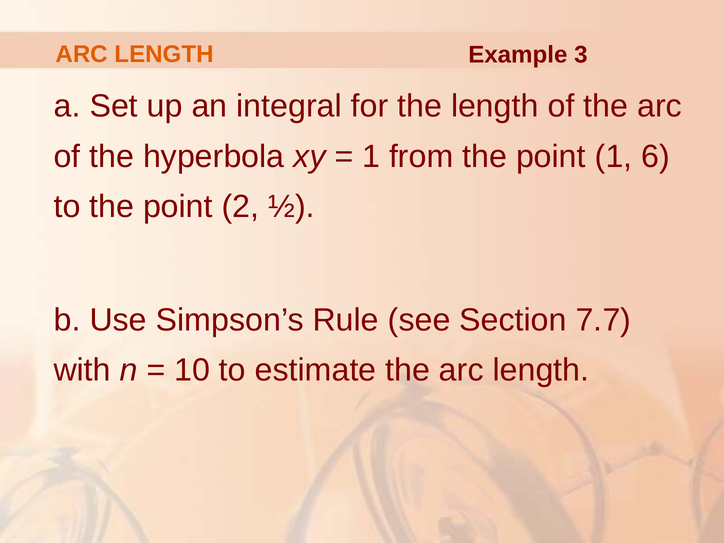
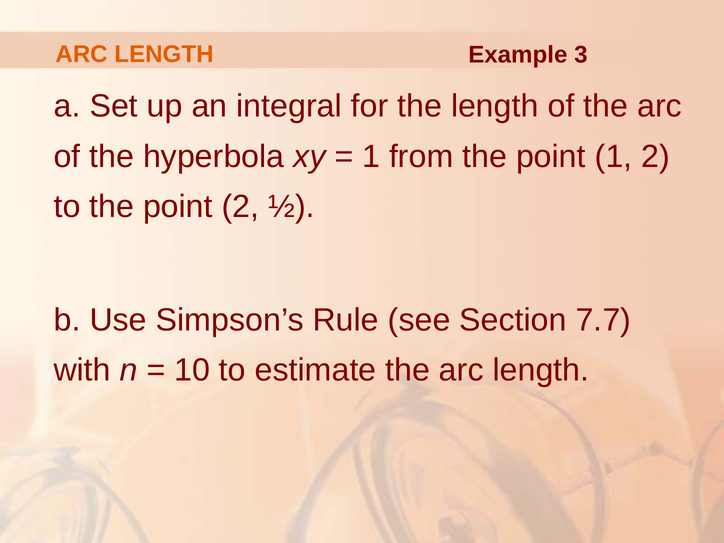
1 6: 6 -> 2
